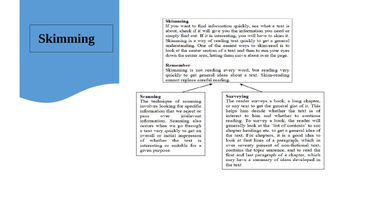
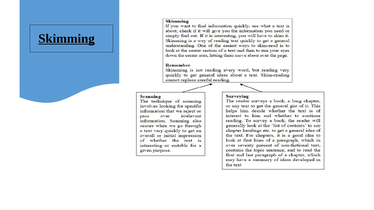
Skimming underline: none -> present
